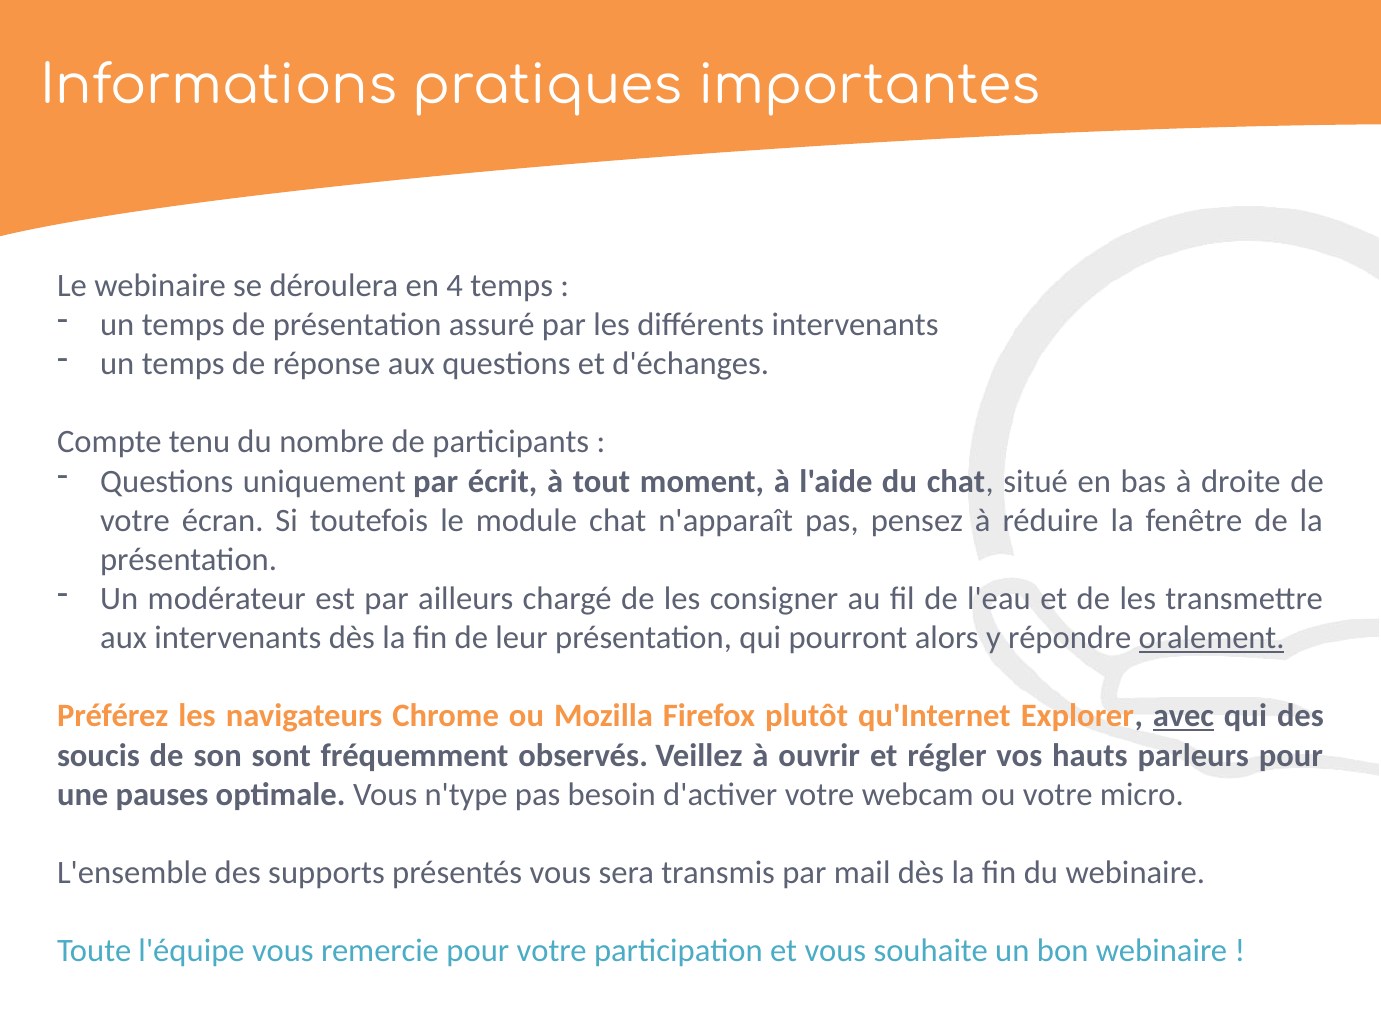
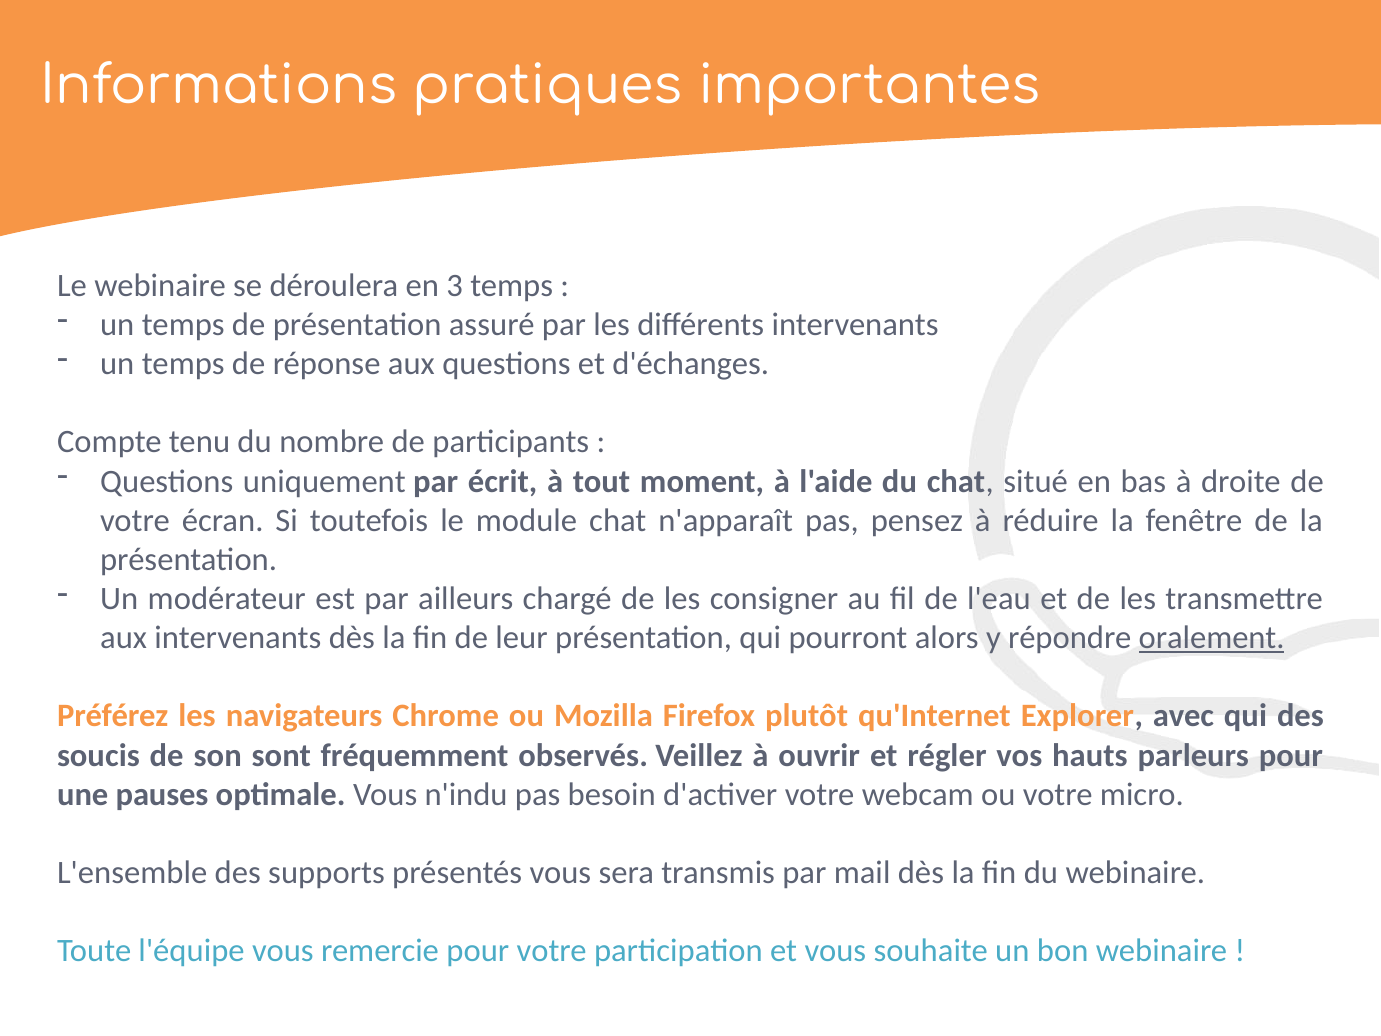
4: 4 -> 3
avec underline: present -> none
n'type: n'type -> n'indu
